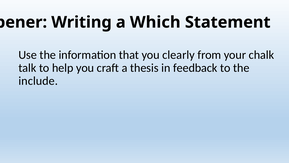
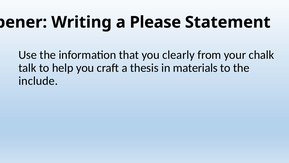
Which: Which -> Please
feedback: feedback -> materials
